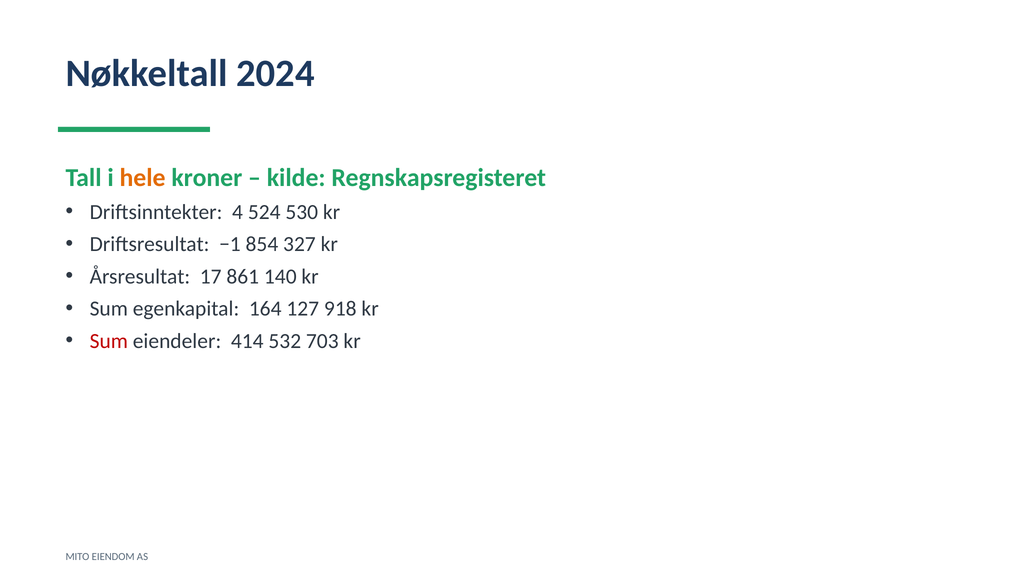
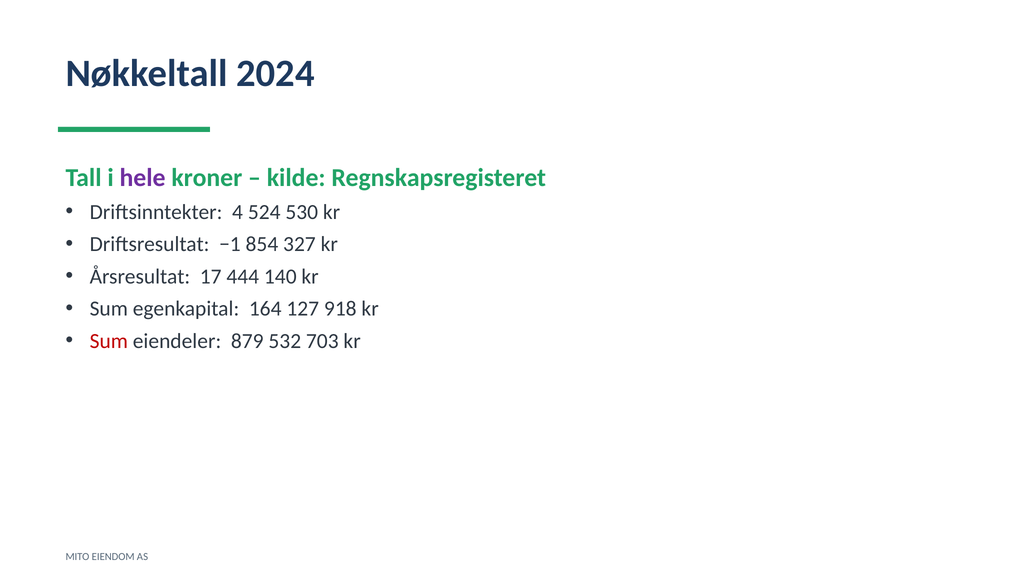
hele colour: orange -> purple
861: 861 -> 444
414: 414 -> 879
